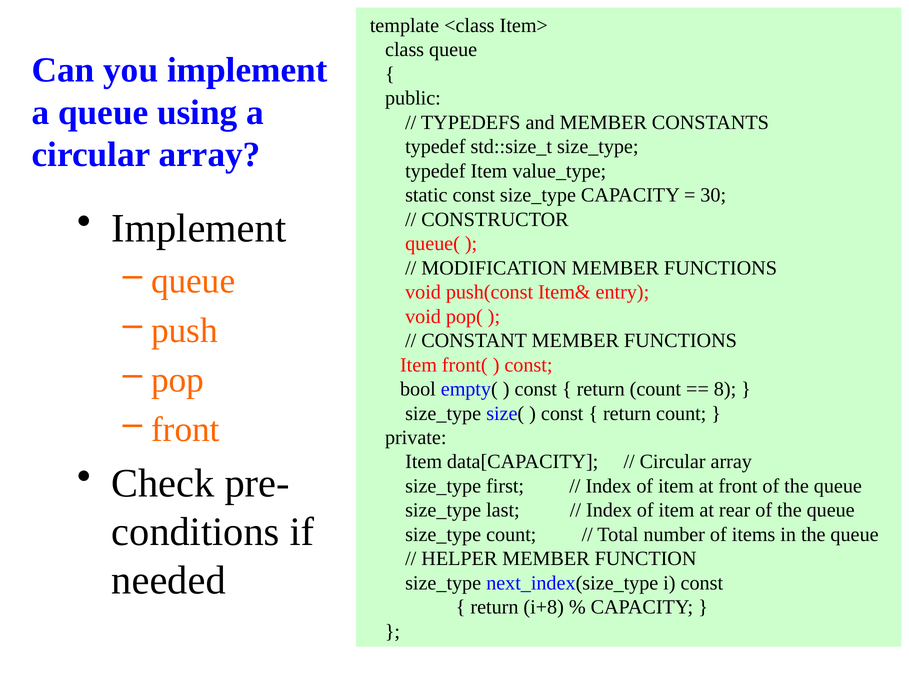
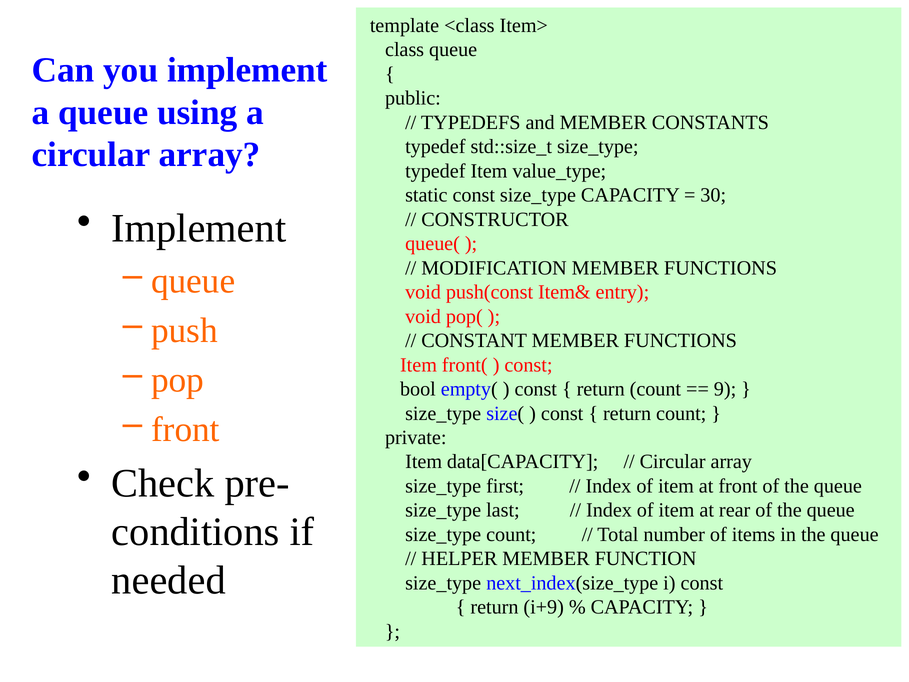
8: 8 -> 9
i+8: i+8 -> i+9
